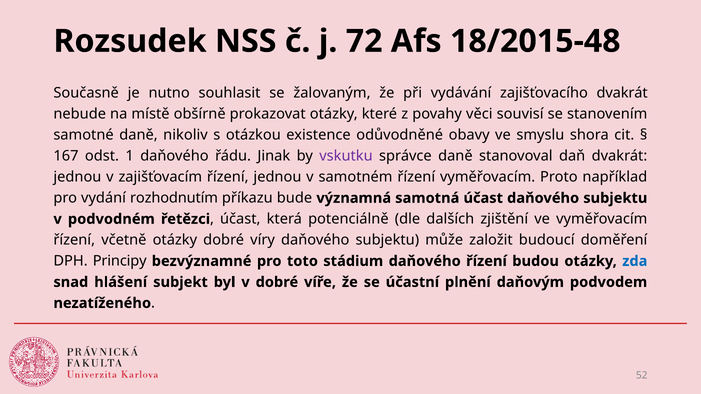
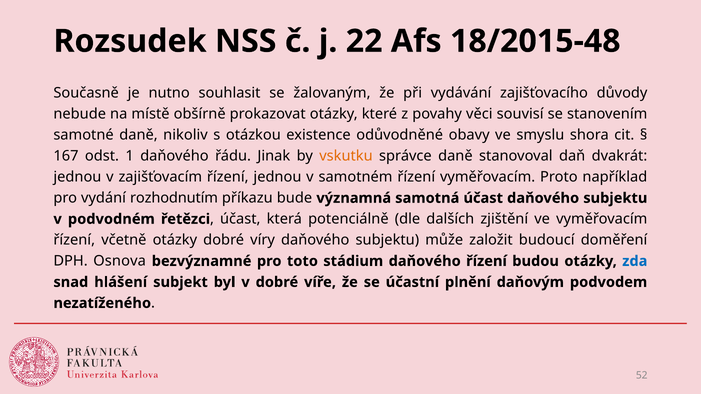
72: 72 -> 22
zajišťovacího dvakrát: dvakrát -> důvody
vskutku colour: purple -> orange
Principy: Principy -> Osnova
